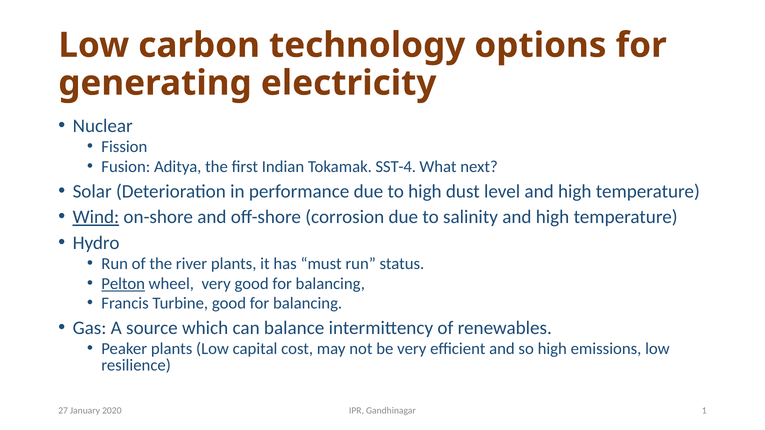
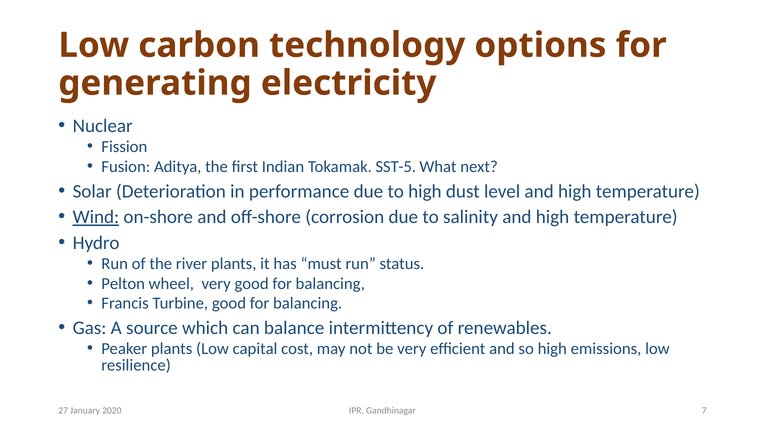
SST-4: SST-4 -> SST-5
Pelton underline: present -> none
1: 1 -> 7
